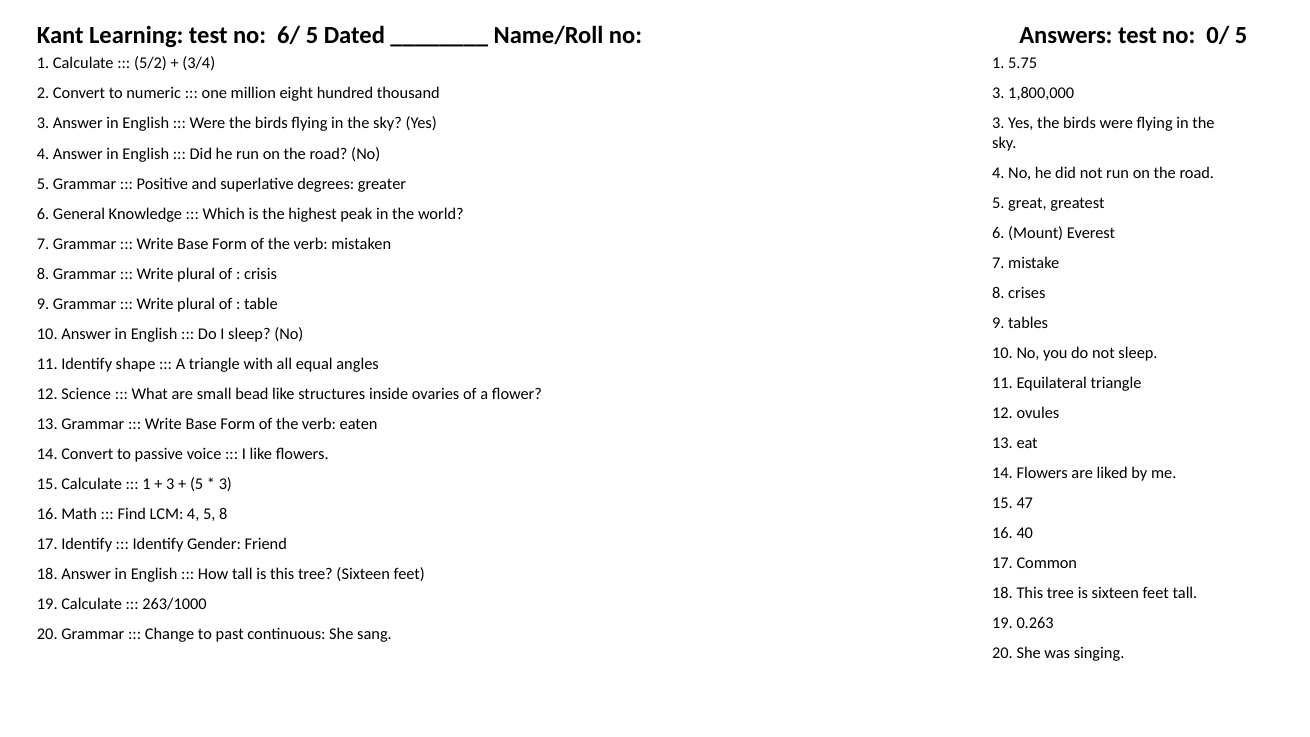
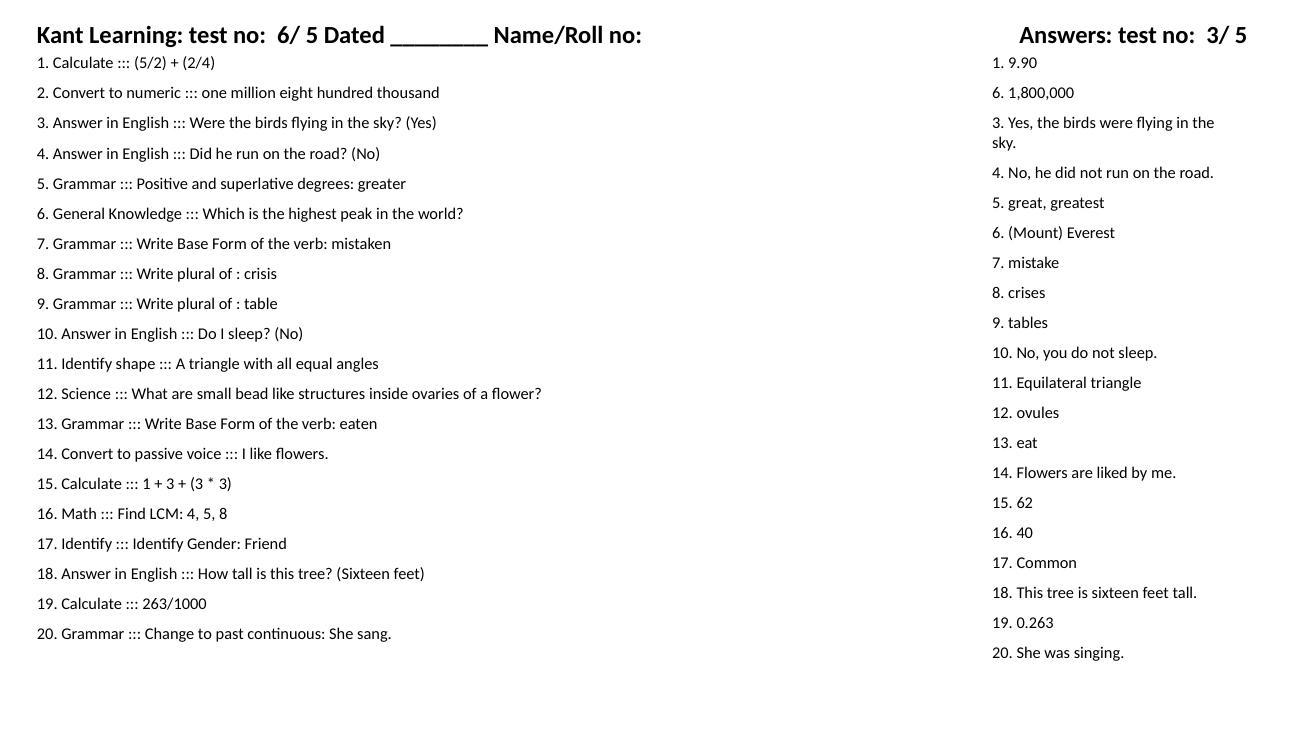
0/: 0/ -> 3/
3/4: 3/4 -> 2/4
5.75: 5.75 -> 9.90
thousand 3: 3 -> 6
5 at (197, 484): 5 -> 3
47: 47 -> 62
